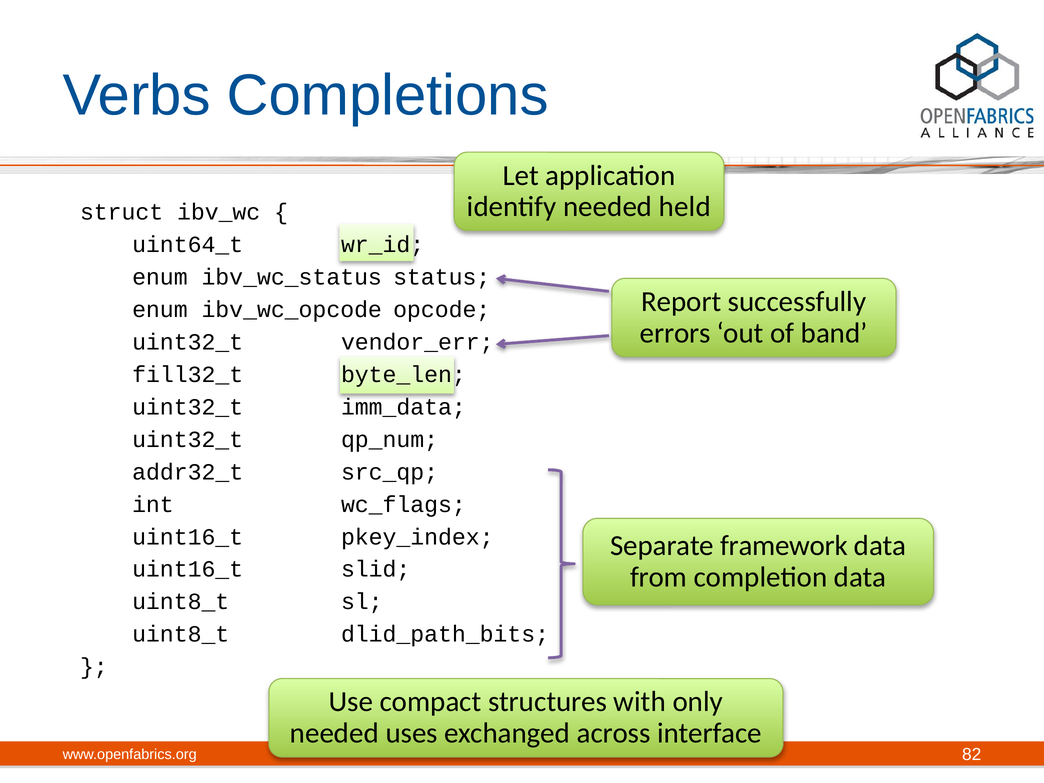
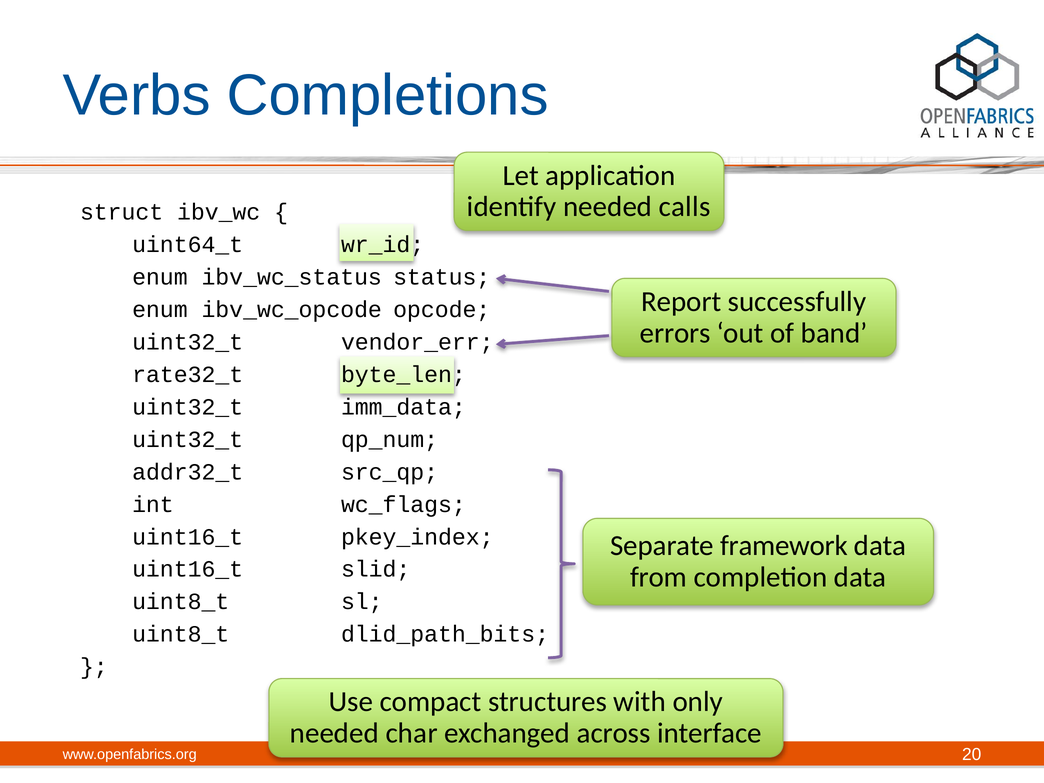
held: held -> calls
fill32_t: fill32_t -> rate32_t
uses: uses -> char
82: 82 -> 20
